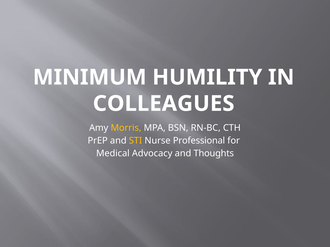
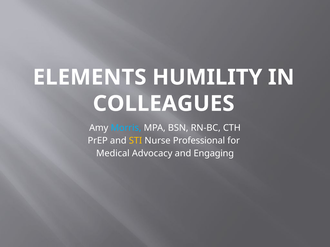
MINIMUM: MINIMUM -> ELEMENTS
Morris colour: yellow -> light blue
Thoughts: Thoughts -> Engaging
